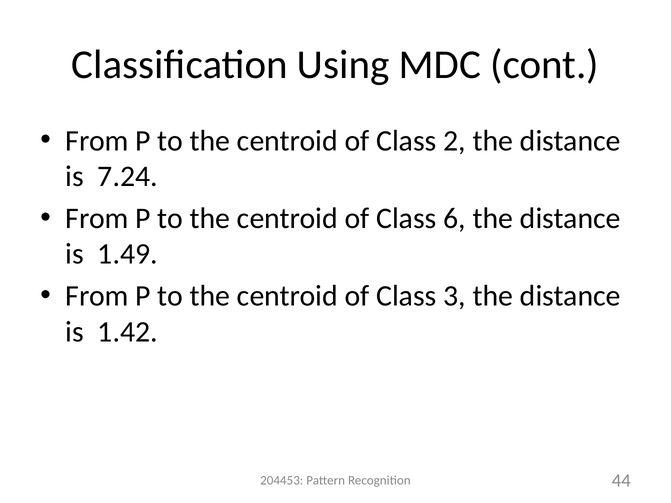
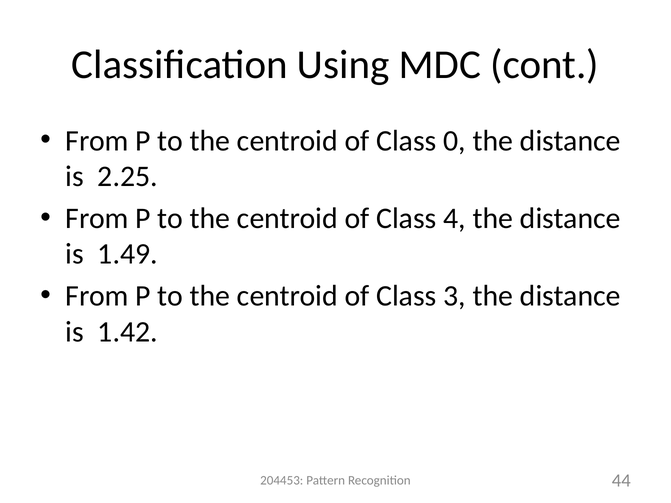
2: 2 -> 0
7.24: 7.24 -> 2.25
6: 6 -> 4
